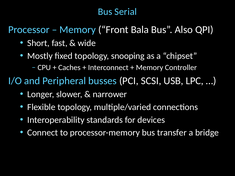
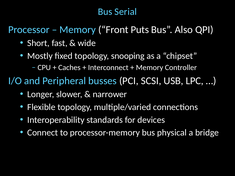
Bala: Bala -> Puts
transfer: transfer -> physical
